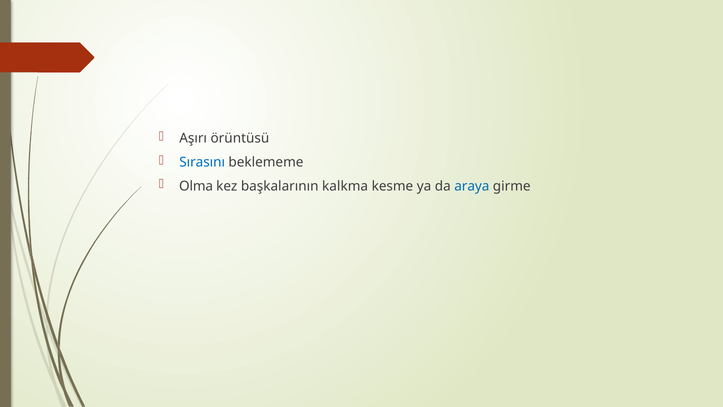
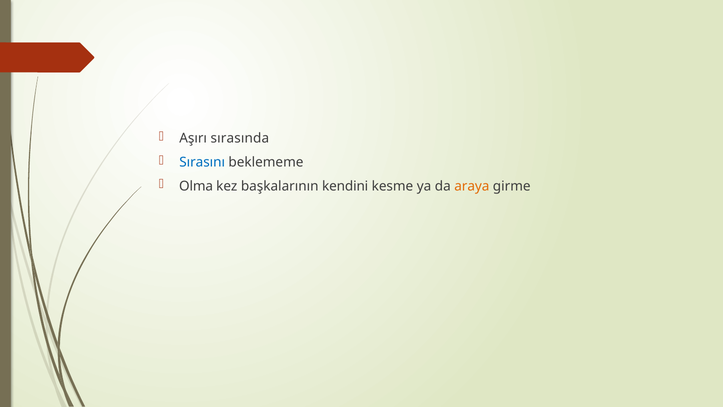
örüntüsü: örüntüsü -> sırasında
kalkma: kalkma -> kendini
araya colour: blue -> orange
